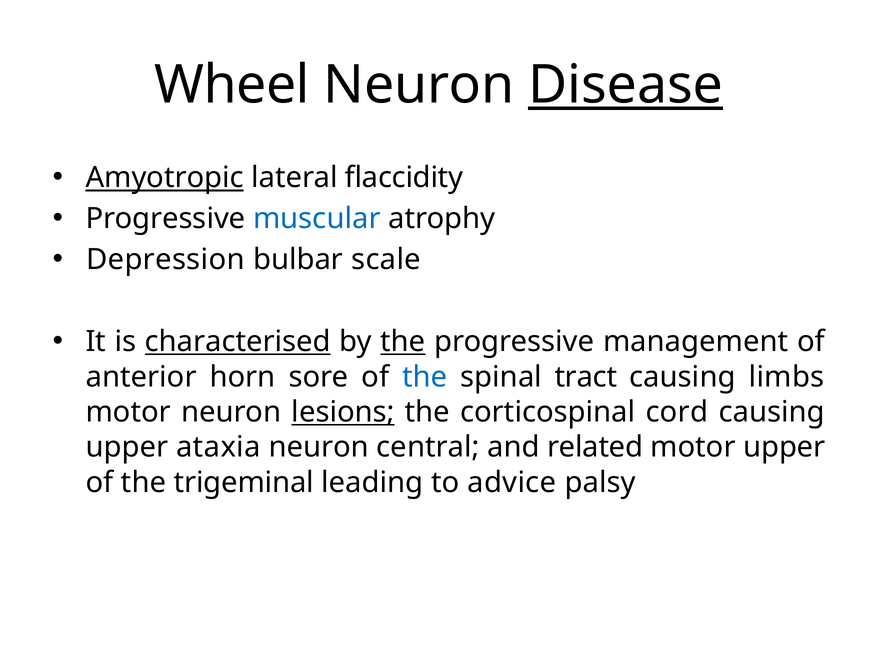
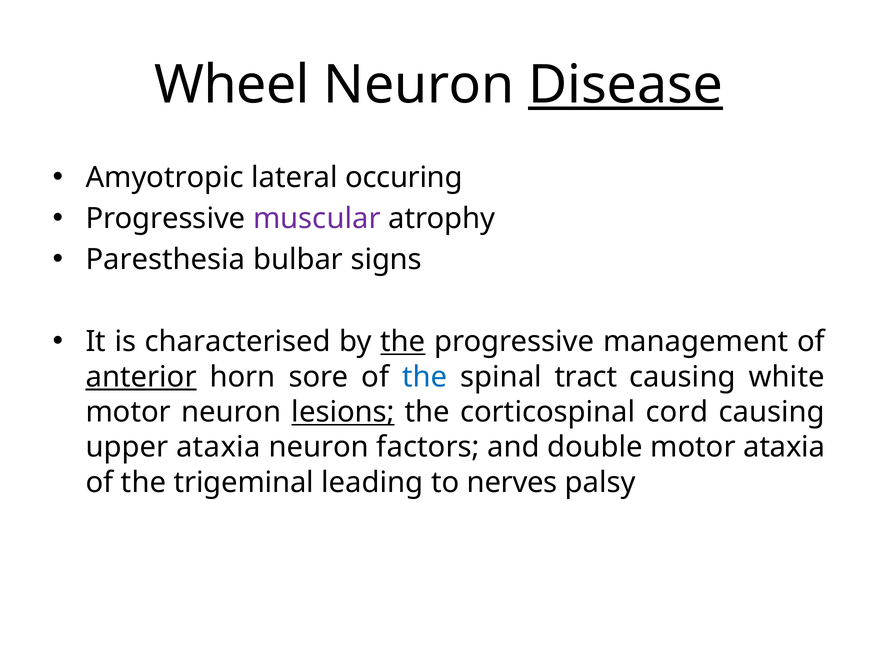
Amyotropic underline: present -> none
flaccidity: flaccidity -> occuring
muscular colour: blue -> purple
Depression: Depression -> Paresthesia
scale: scale -> signs
characterised underline: present -> none
anterior underline: none -> present
limbs: limbs -> white
central: central -> factors
related: related -> double
motor upper: upper -> ataxia
advice: advice -> nerves
